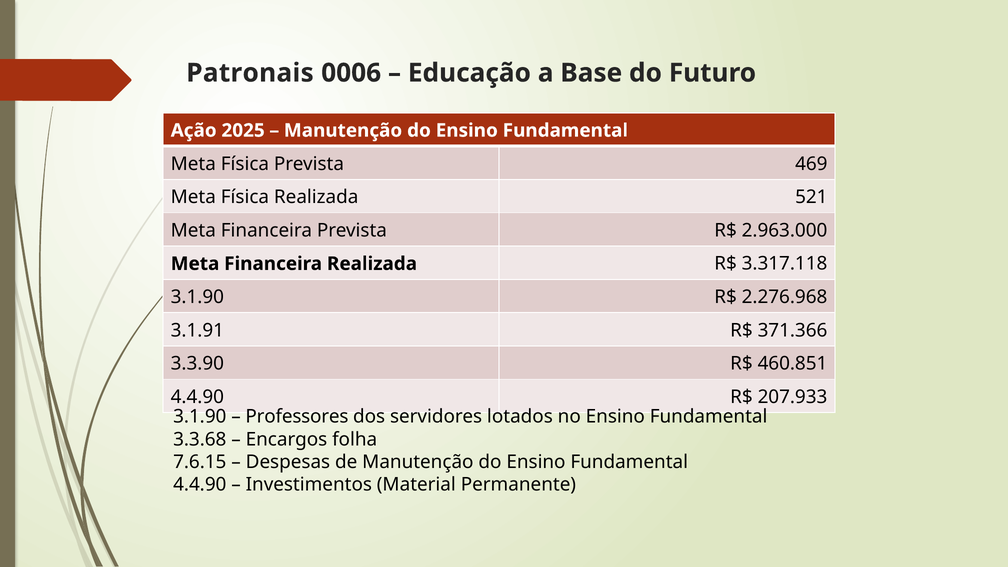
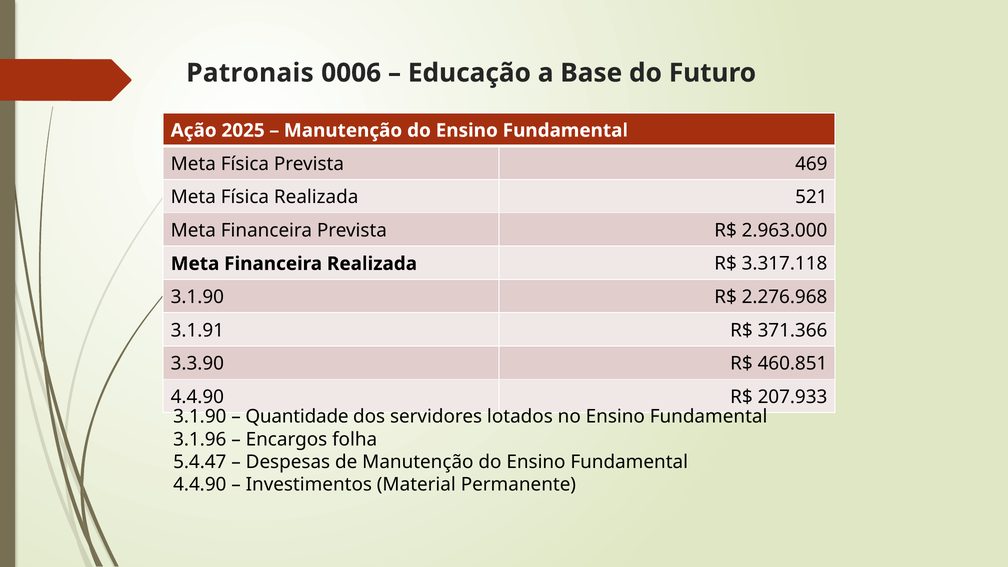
Professores: Professores -> Quantidade
3.3.68: 3.3.68 -> 3.1.96
7.6.15: 7.6.15 -> 5.4.47
